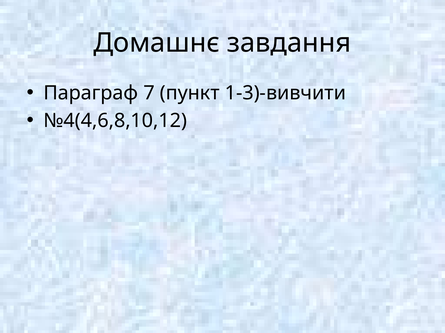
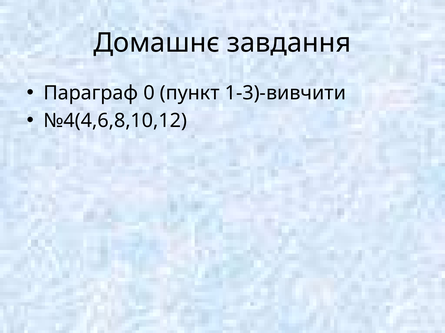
7: 7 -> 0
